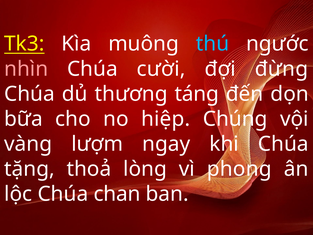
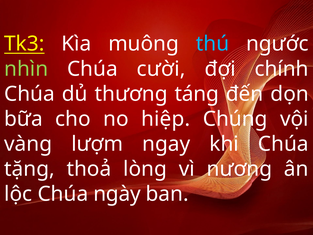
nhìn colour: pink -> light green
đừng: đừng -> chính
phong: phong -> nương
chan: chan -> ngày
